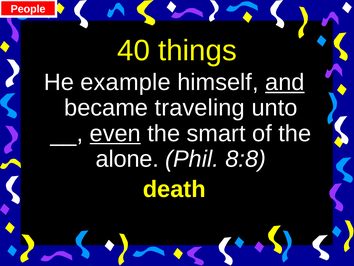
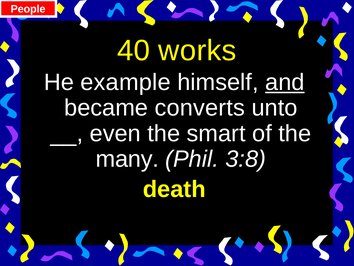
things: things -> works
traveling: traveling -> converts
even underline: present -> none
alone: alone -> many
8:8: 8:8 -> 3:8
